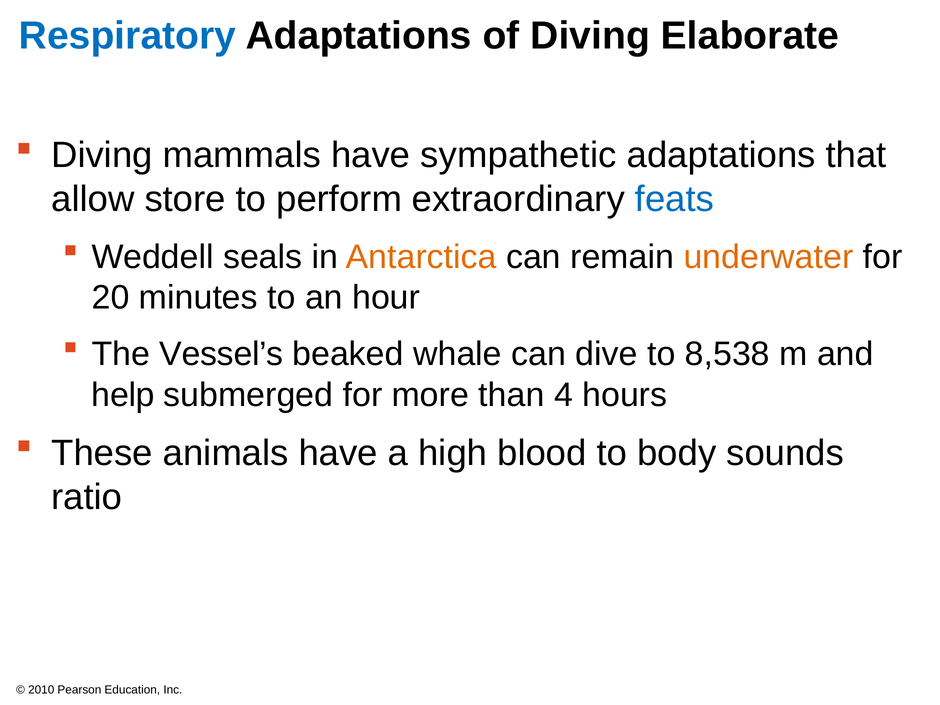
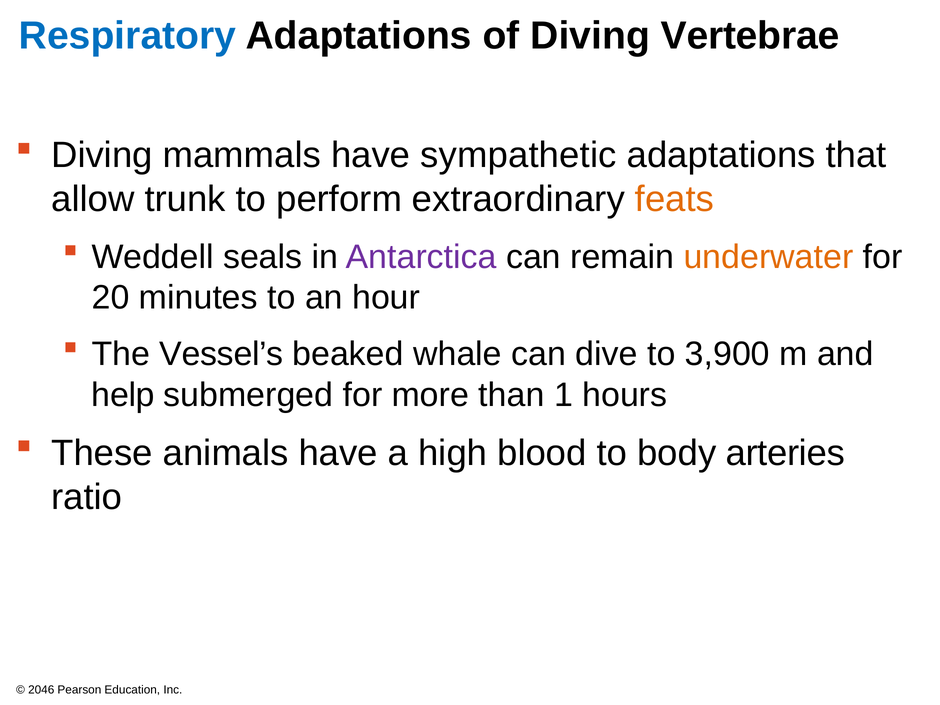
Elaborate: Elaborate -> Vertebrae
store: store -> trunk
feats colour: blue -> orange
Antarctica colour: orange -> purple
8,538: 8,538 -> 3,900
4: 4 -> 1
sounds: sounds -> arteries
2010: 2010 -> 2046
